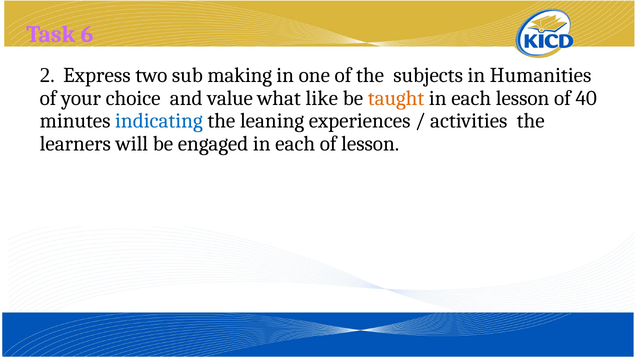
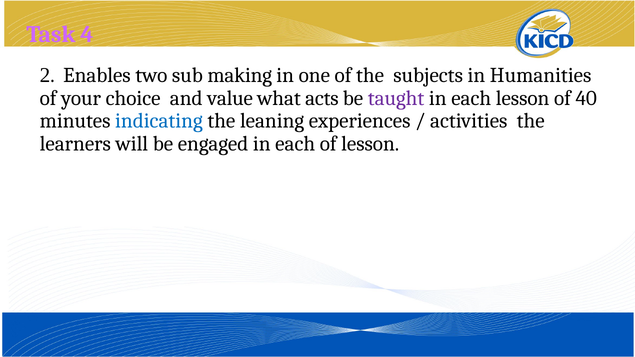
6: 6 -> 4
Express: Express -> Enables
like: like -> acts
taught colour: orange -> purple
